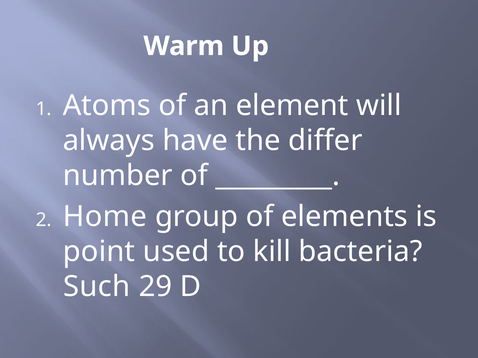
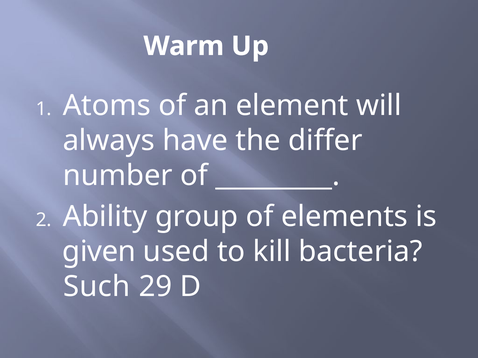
Home: Home -> Ability
point: point -> given
